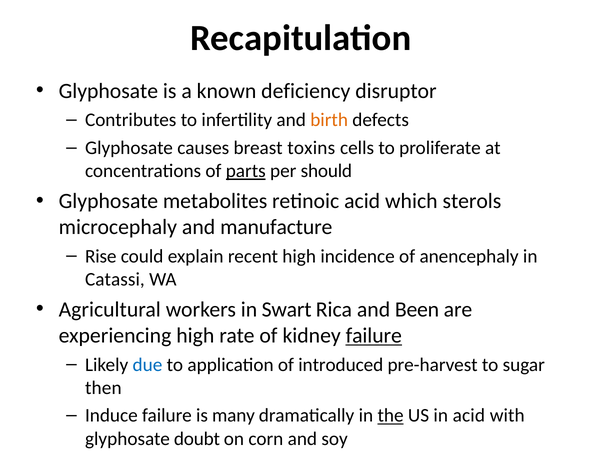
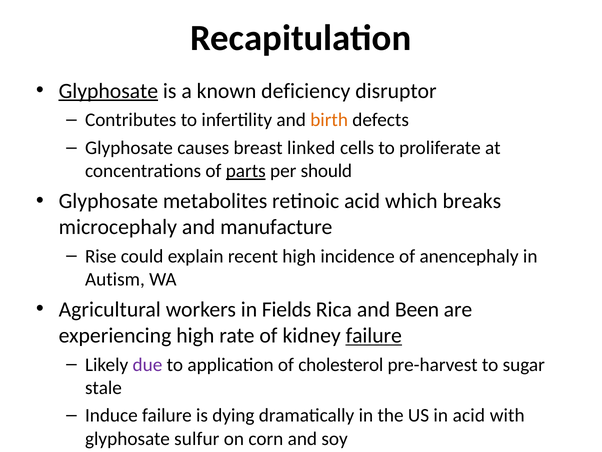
Glyphosate at (108, 91) underline: none -> present
toxins: toxins -> linked
sterols: sterols -> breaks
Catassi: Catassi -> Autism
Swart: Swart -> Fields
due colour: blue -> purple
introduced: introduced -> cholesterol
then: then -> stale
many: many -> dying
the underline: present -> none
doubt: doubt -> sulfur
